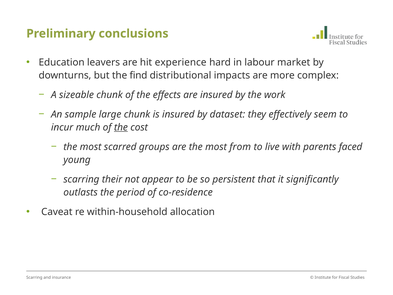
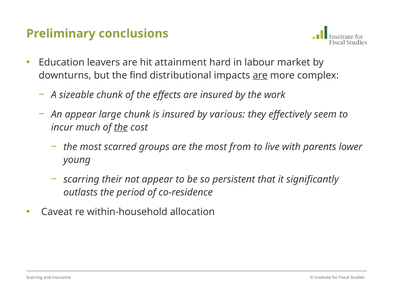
experience: experience -> attainment
are at (260, 75) underline: none -> present
An sample: sample -> appear
dataset: dataset -> various
faced: faced -> lower
